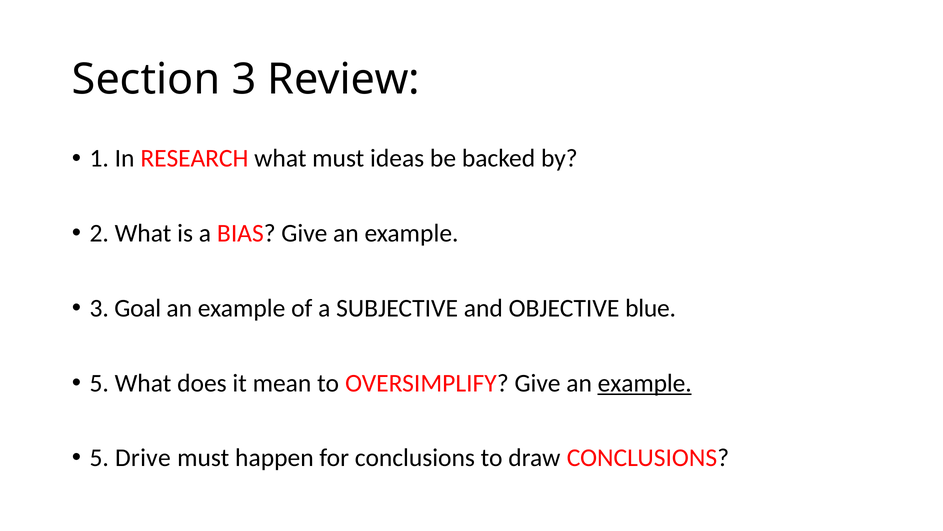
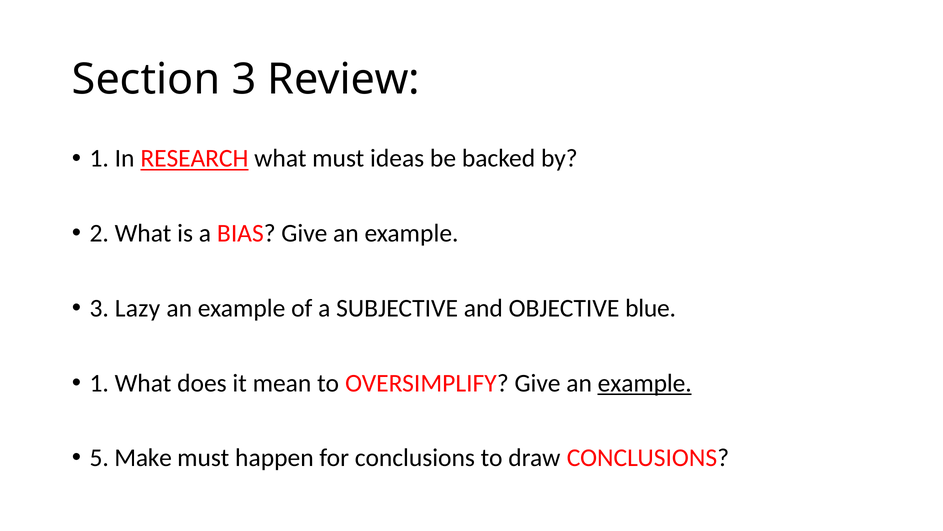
RESEARCH underline: none -> present
Goal: Goal -> Lazy
5 at (99, 383): 5 -> 1
Drive: Drive -> Make
